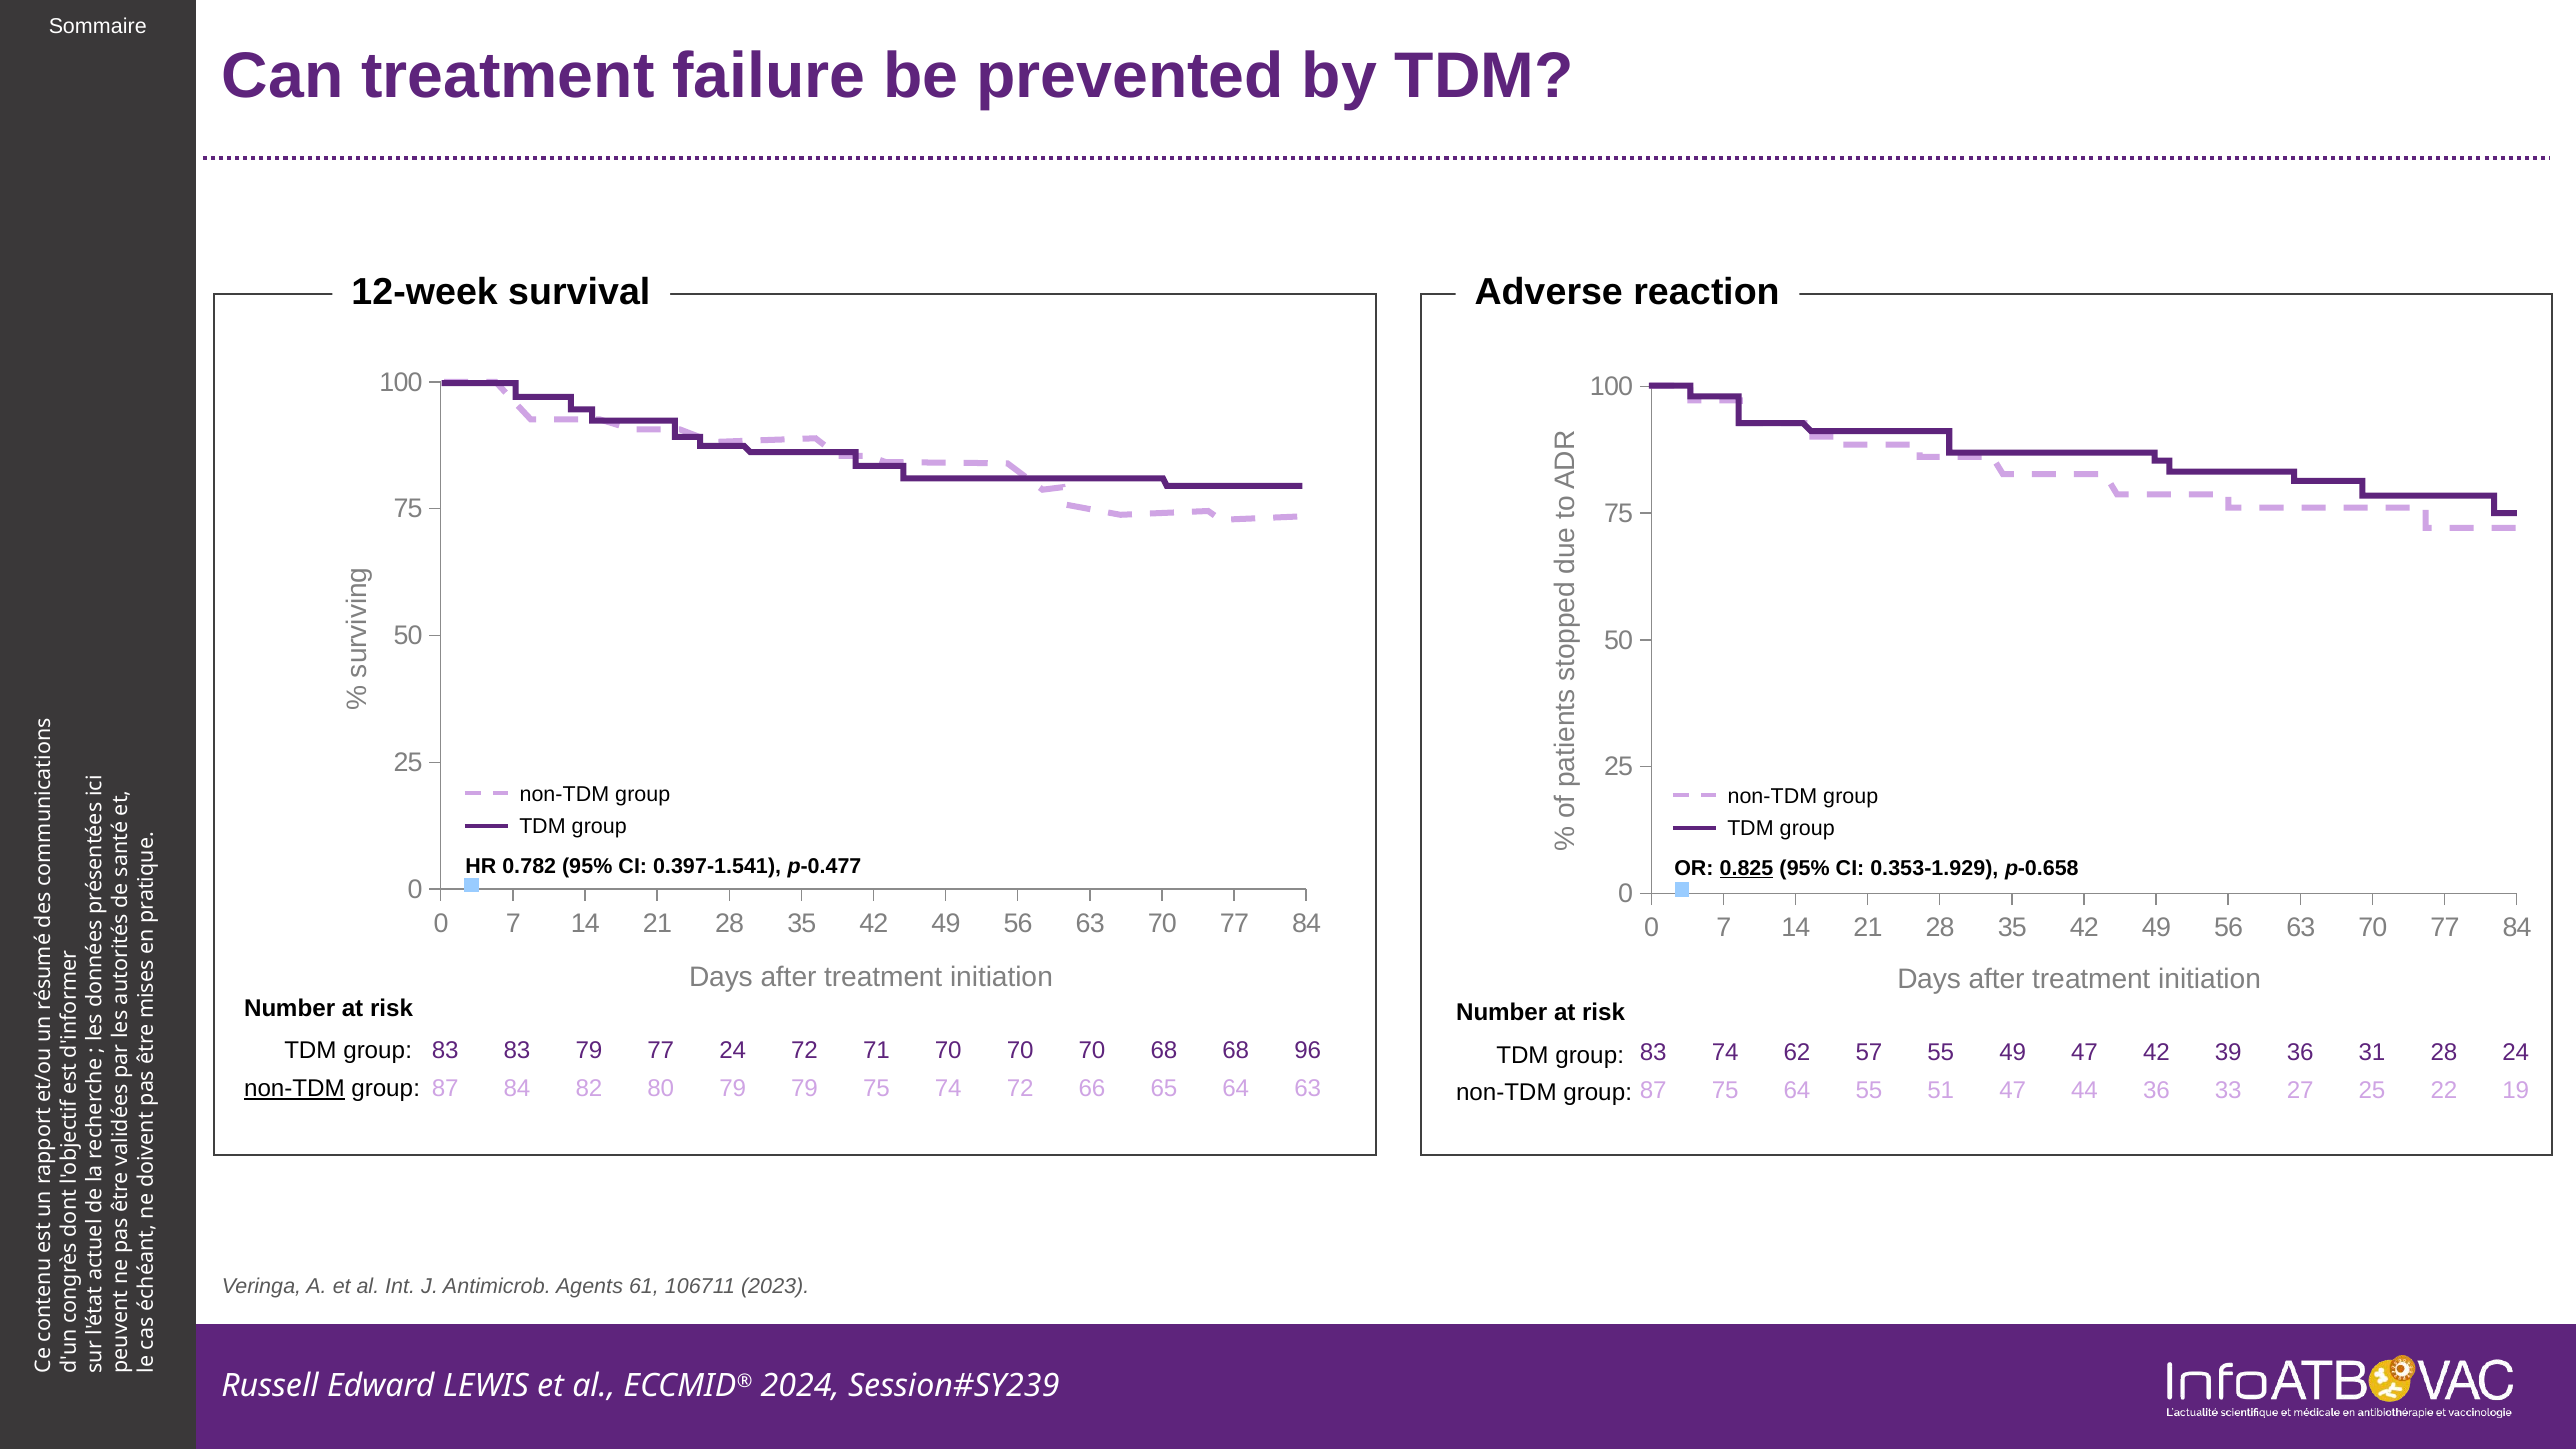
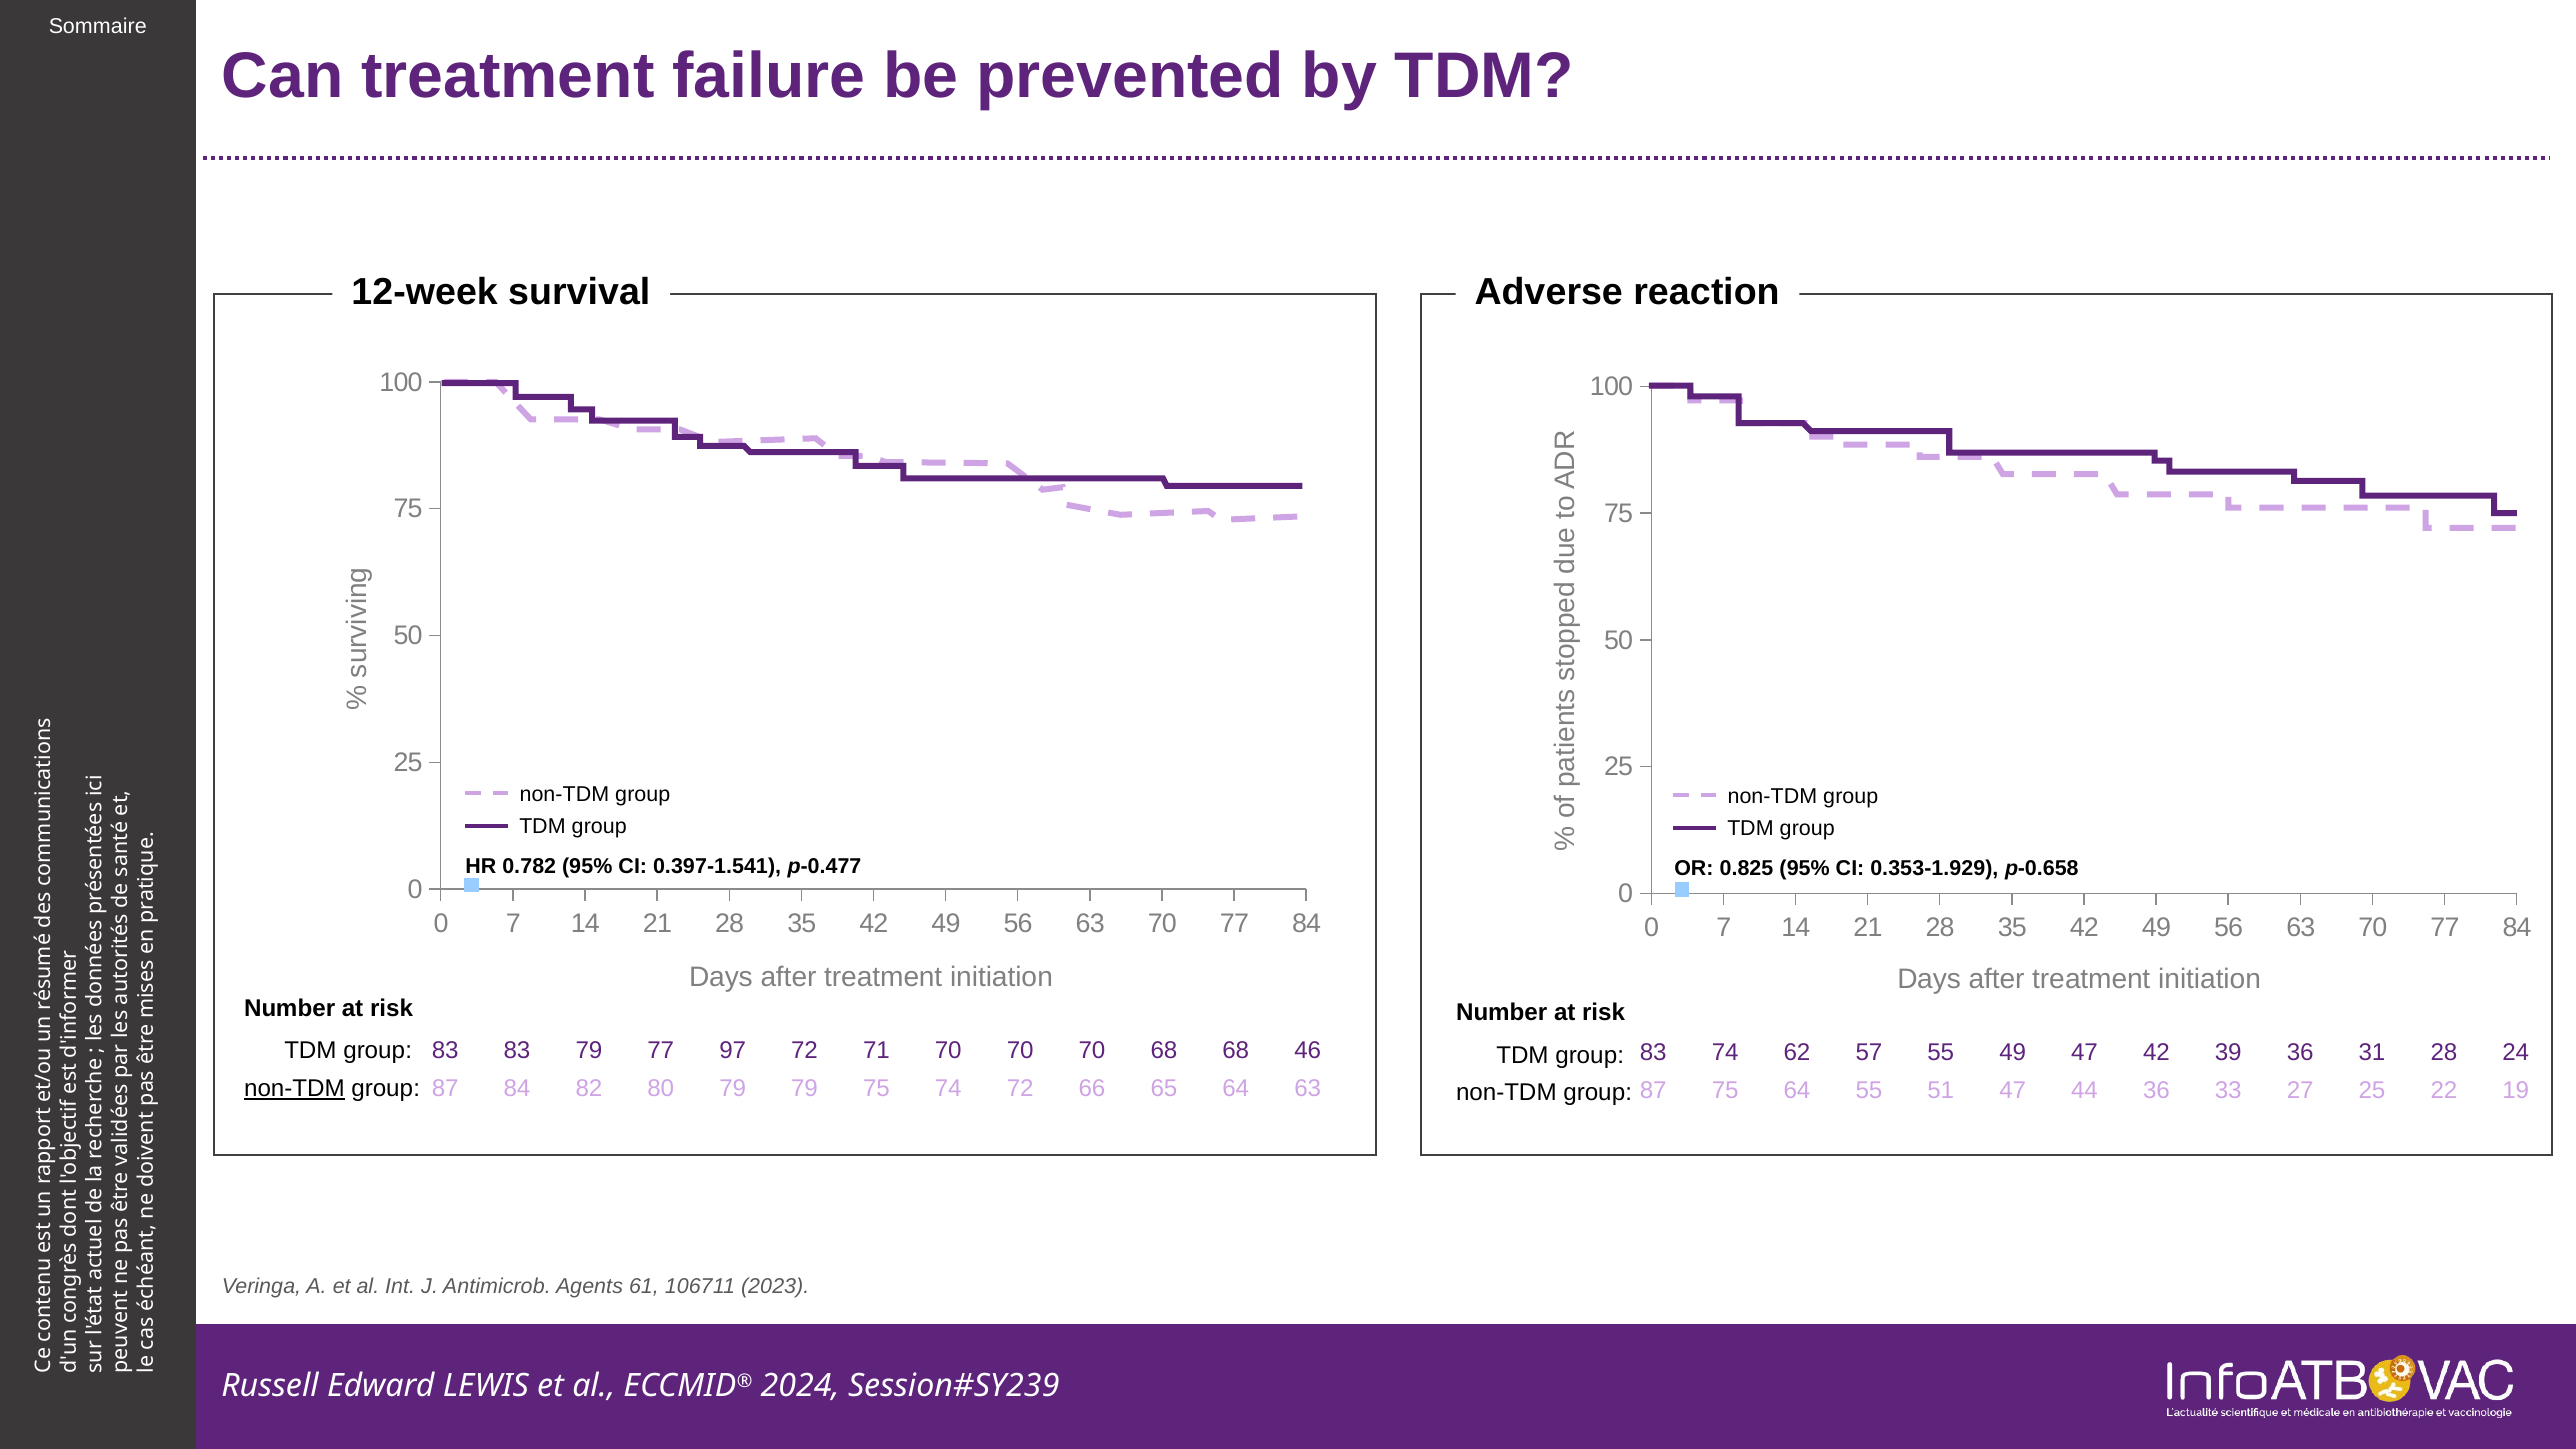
0.825 underline: present -> none
77 24: 24 -> 97
96: 96 -> 46
